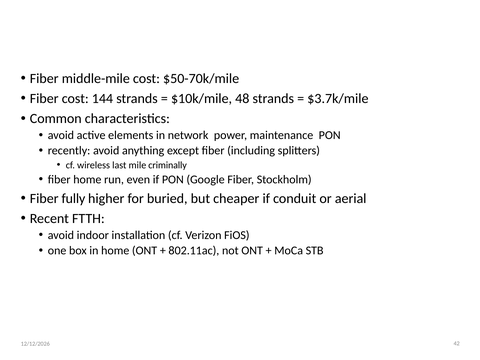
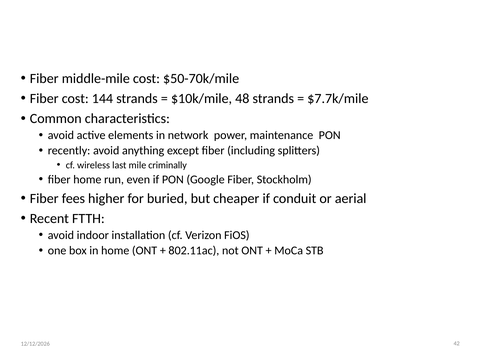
$3.7k/mile: $3.7k/mile -> $7.7k/mile
fully: fully -> fees
